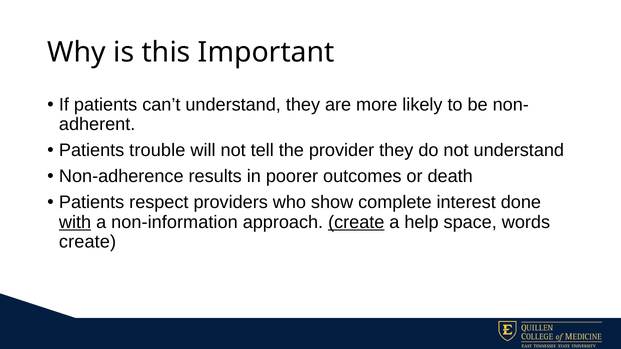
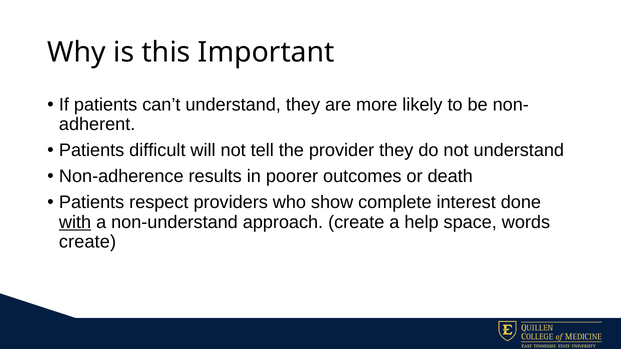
trouble: trouble -> difficult
non-information: non-information -> non-understand
create at (356, 222) underline: present -> none
